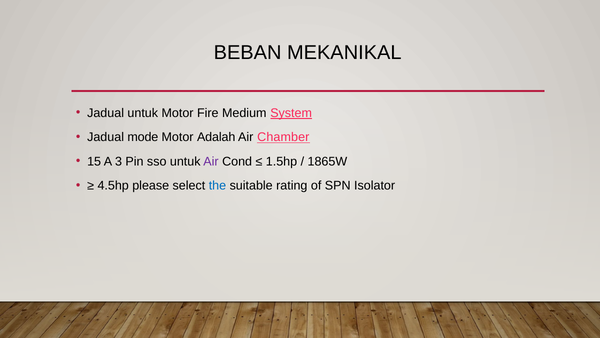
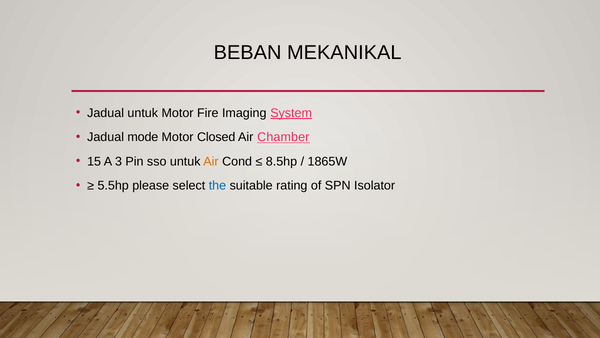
Medium: Medium -> Imaging
Adalah: Adalah -> Closed
Air at (211, 161) colour: purple -> orange
1.5hp: 1.5hp -> 8.5hp
4.5hp: 4.5hp -> 5.5hp
